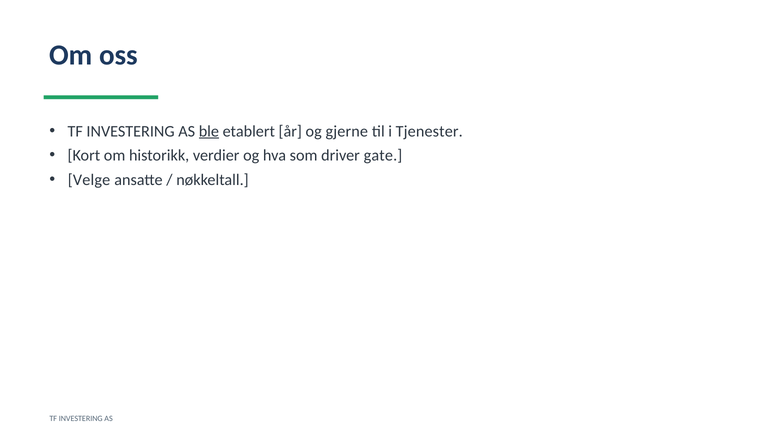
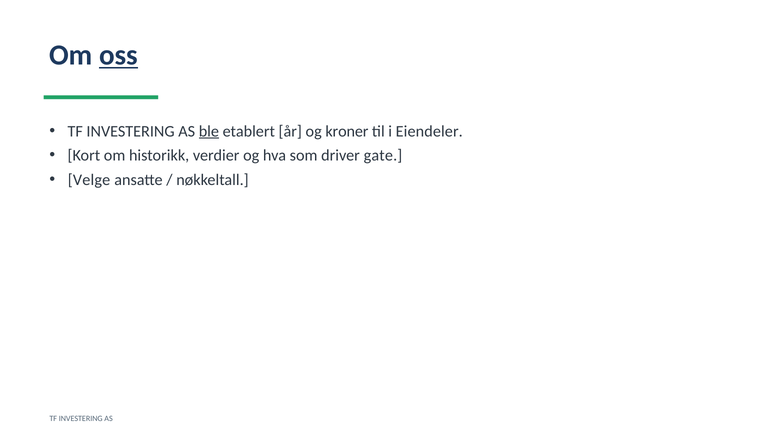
oss underline: none -> present
gjerne: gjerne -> kroner
Tjenester: Tjenester -> Eiendeler
